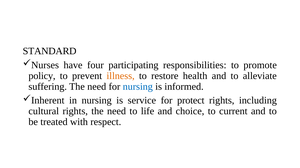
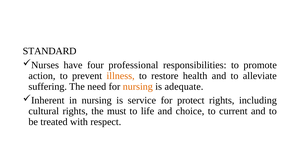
participating: participating -> professional
policy: policy -> action
nursing at (138, 87) colour: blue -> orange
informed: informed -> adequate
rights the need: need -> must
